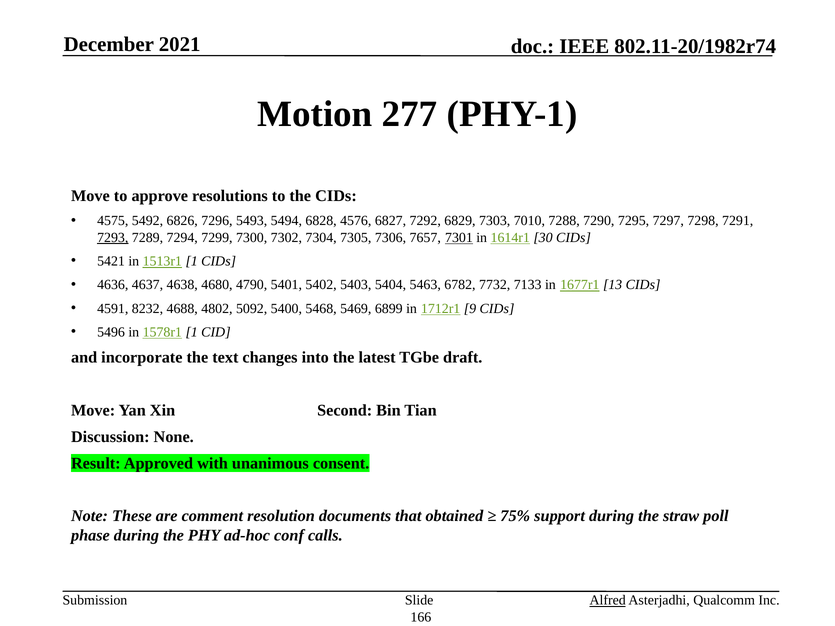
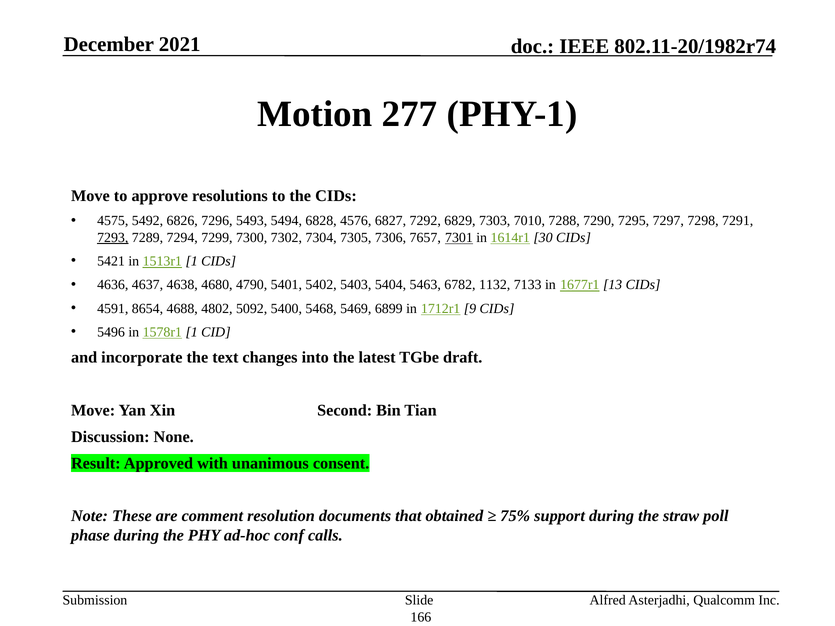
7732: 7732 -> 1132
8232: 8232 -> 8654
Alfred underline: present -> none
